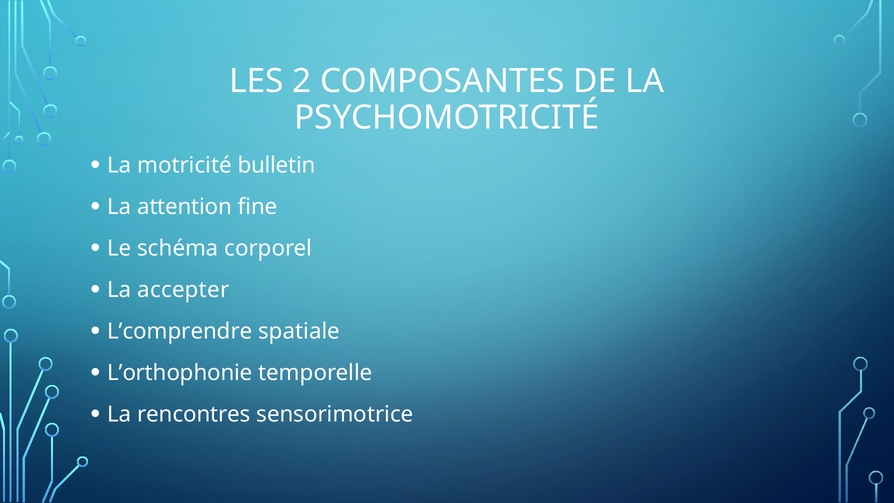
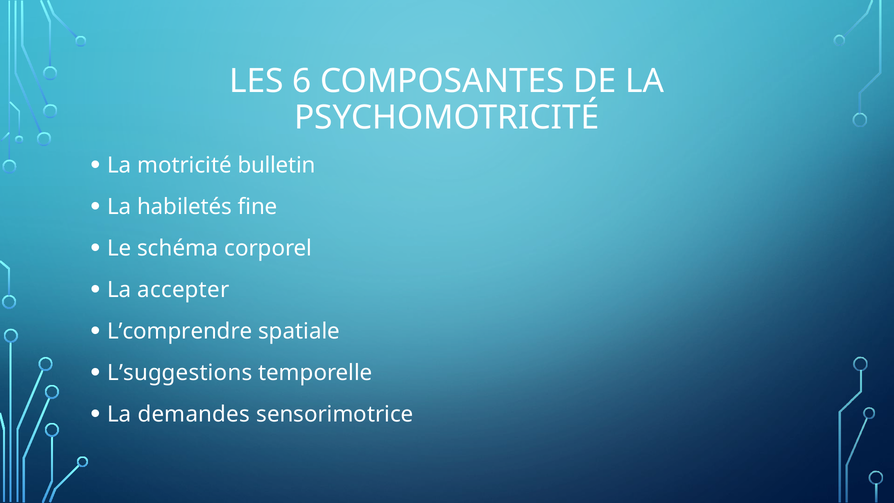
2: 2 -> 6
attention: attention -> habiletés
L’orthophonie: L’orthophonie -> L’suggestions
rencontres: rencontres -> demandes
